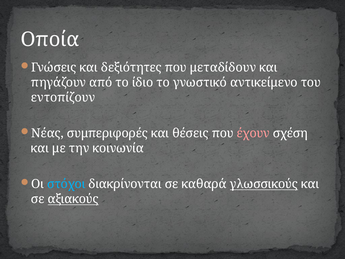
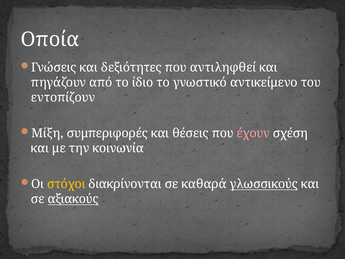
μεταδίδουν: μεταδίδουν -> αντιληφθεί
Νέας: Νέας -> Μίξη
στόχοι colour: light blue -> yellow
